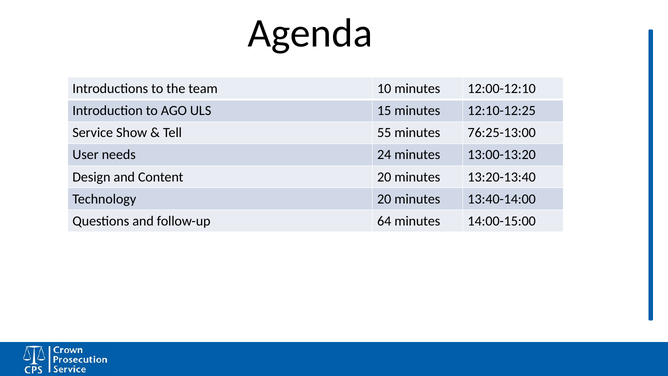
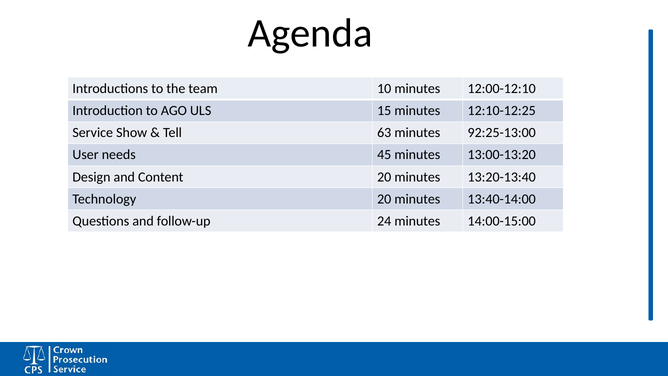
55: 55 -> 63
76:25-13:00: 76:25-13:00 -> 92:25-13:00
24: 24 -> 45
64: 64 -> 24
